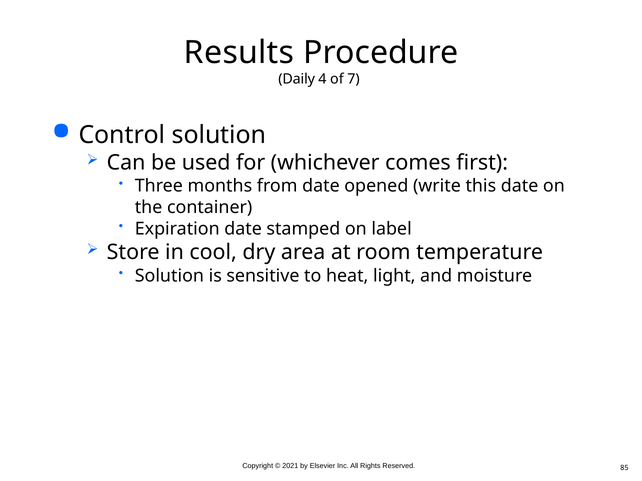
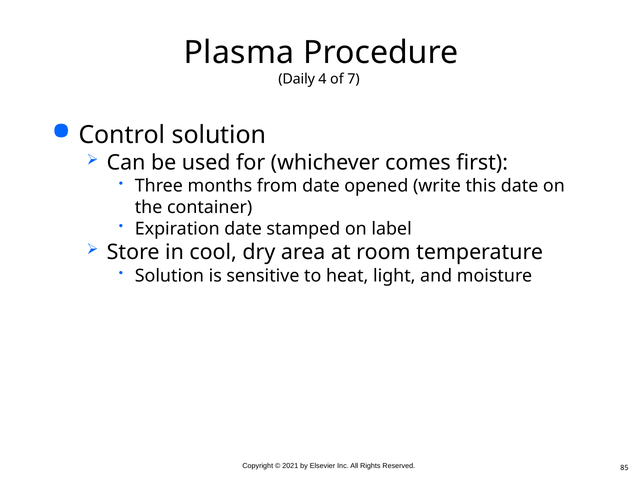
Results: Results -> Plasma
